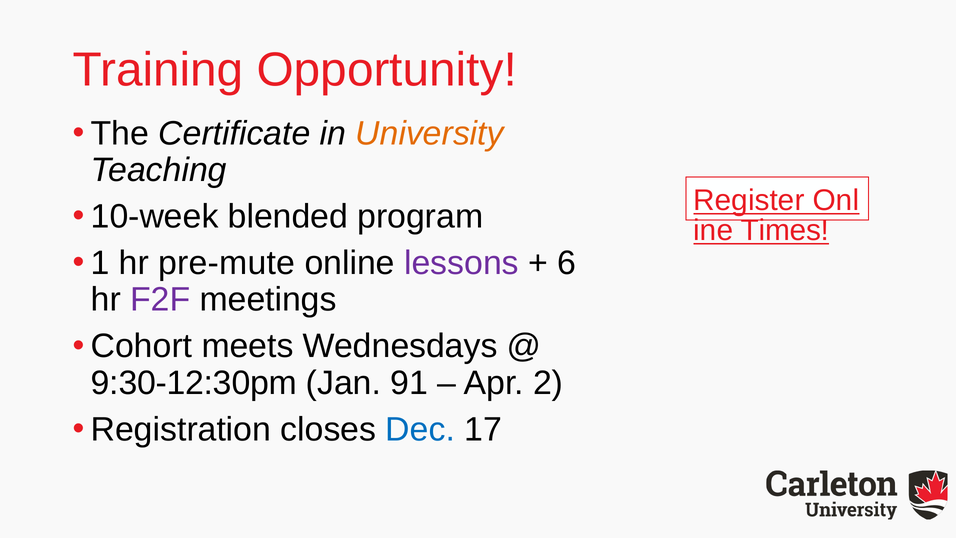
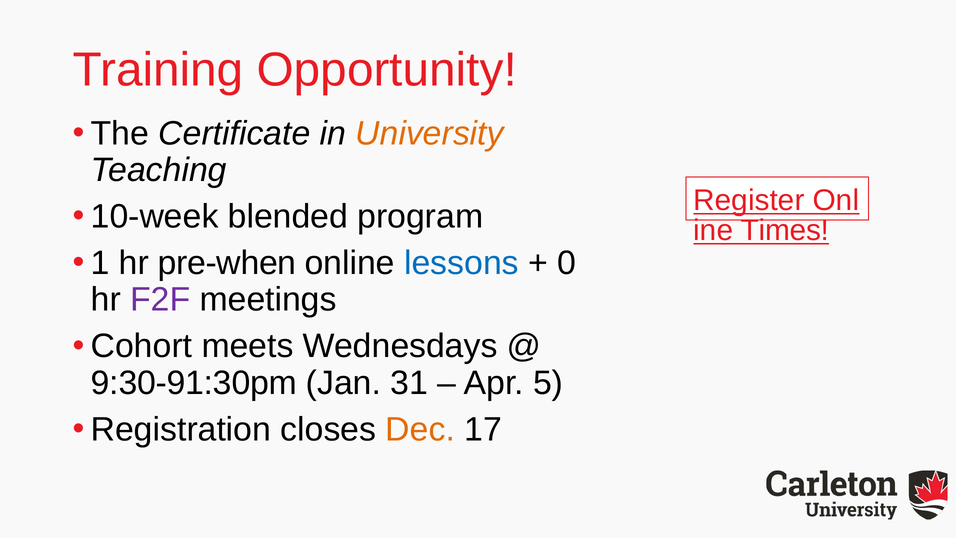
pre-mute: pre-mute -> pre-when
lessons colour: purple -> blue
6: 6 -> 0
9:30-12:30pm: 9:30-12:30pm -> 9:30-91:30pm
91: 91 -> 31
2: 2 -> 5
Dec colour: blue -> orange
